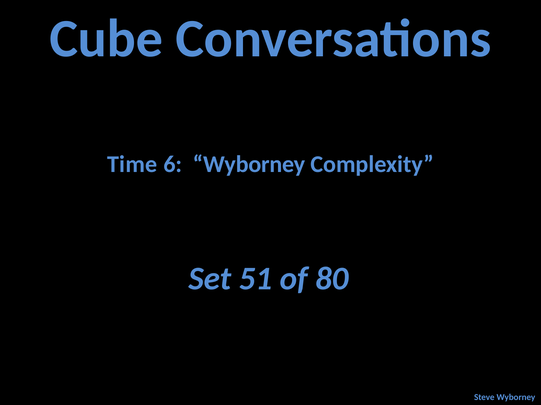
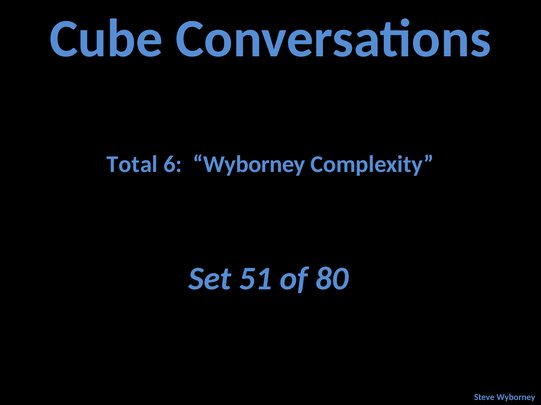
Time: Time -> Total
